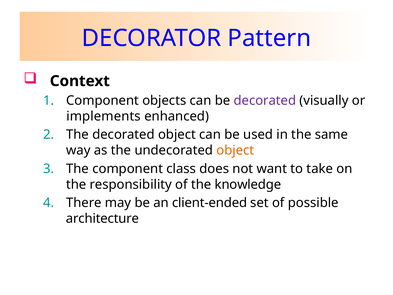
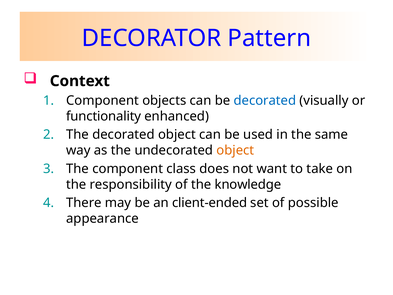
decorated at (265, 100) colour: purple -> blue
implements: implements -> functionality
architecture: architecture -> appearance
